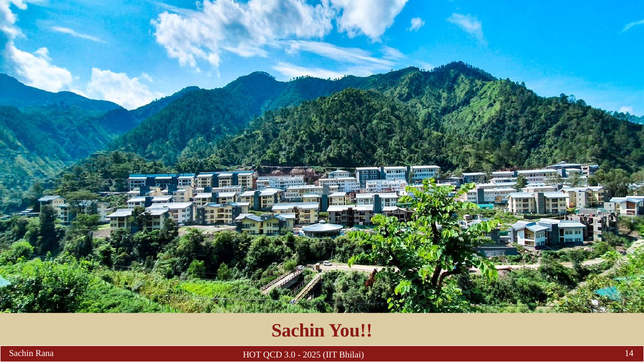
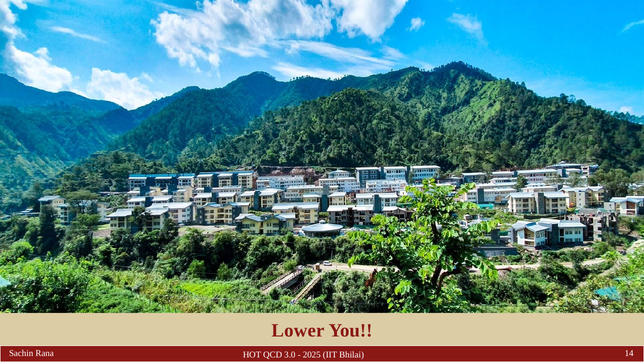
Sachin at (298, 331): Sachin -> Lower
